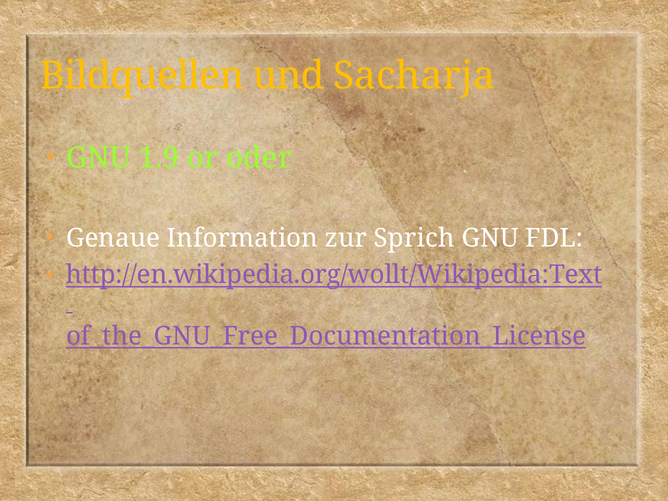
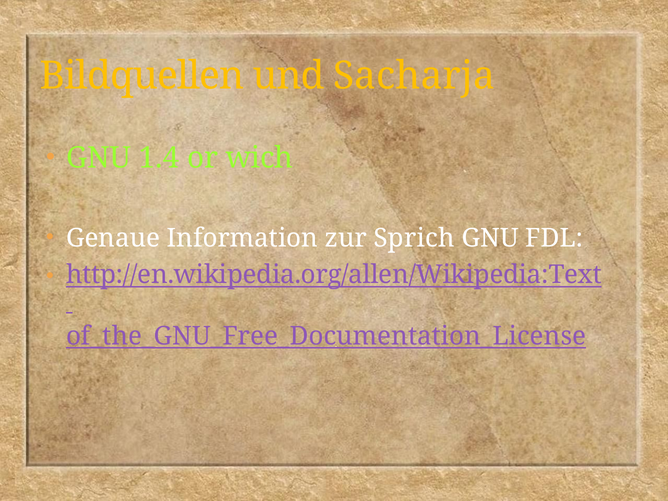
1.9: 1.9 -> 1.4
oder: oder -> wich
http://en.wikipedia.org/wollt/Wikipedia:Text: http://en.wikipedia.org/wollt/Wikipedia:Text -> http://en.wikipedia.org/allen/Wikipedia:Text
